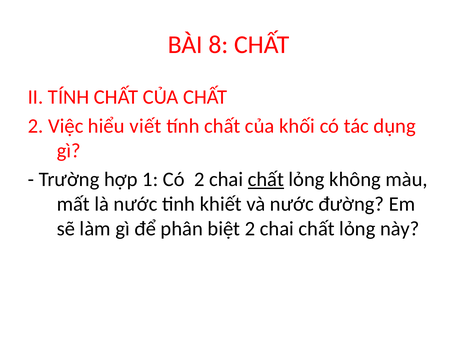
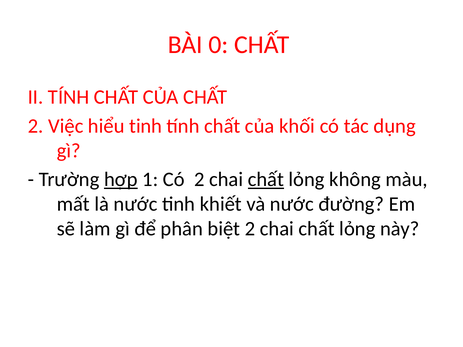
8: 8 -> 0
hiểu viết: viết -> tinh
hợp underline: none -> present
